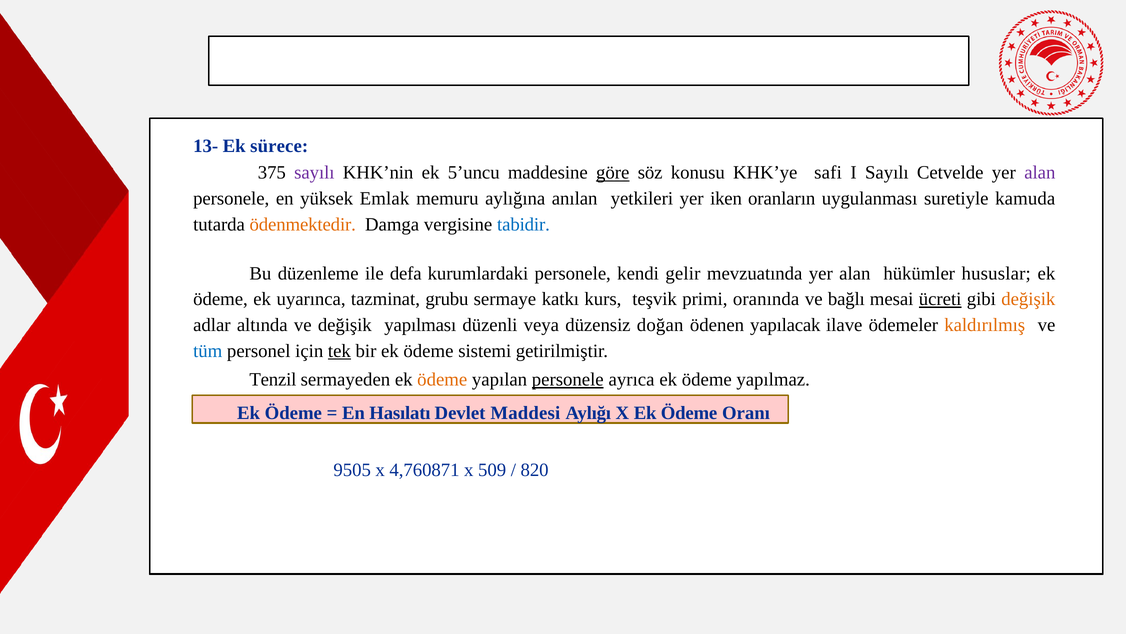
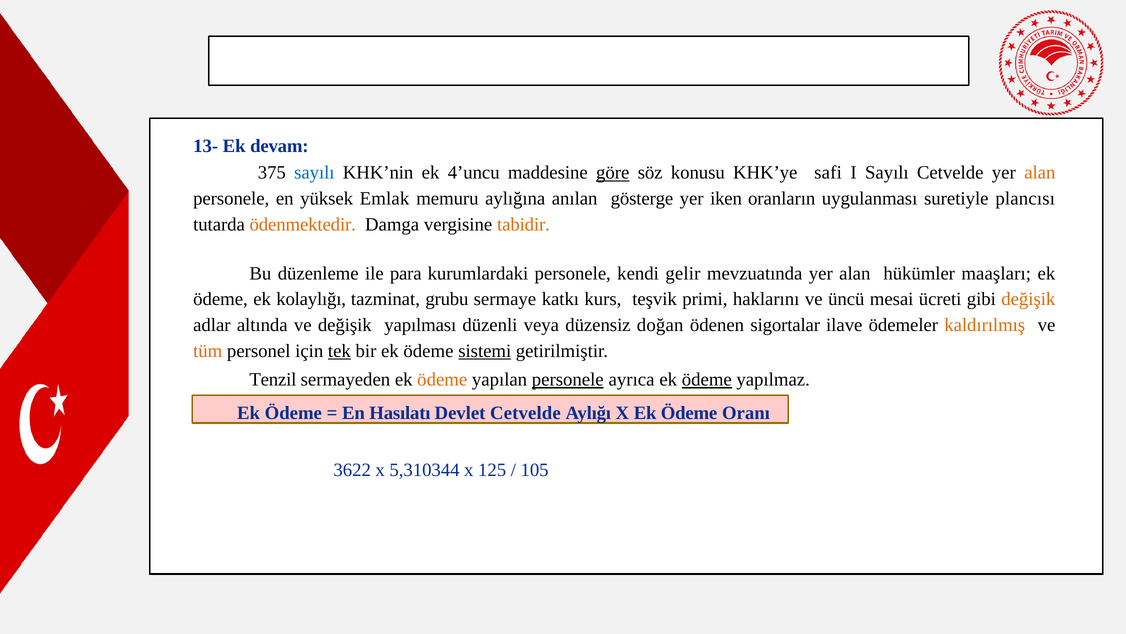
sürece: sürece -> devam
sayılı at (314, 173) colour: purple -> blue
5’uncu: 5’uncu -> 4’uncu
alan at (1040, 173) colour: purple -> orange
yetkileri: yetkileri -> gösterge
kamuda: kamuda -> plancısı
tabidir colour: blue -> orange
defa: defa -> para
hususlar: hususlar -> maaşları
uyarınca: uyarınca -> kolaylığı
oranında: oranında -> haklarını
bağlı: bağlı -> üncü
ücreti underline: present -> none
yapılacak: yapılacak -> sigortalar
tüm colour: blue -> orange
sistemi underline: none -> present
ödeme at (707, 379) underline: none -> present
Devlet Maddesi: Maddesi -> Cetvelde
9505: 9505 -> 3622
4,760871: 4,760871 -> 5,310344
509: 509 -> 125
820: 820 -> 105
